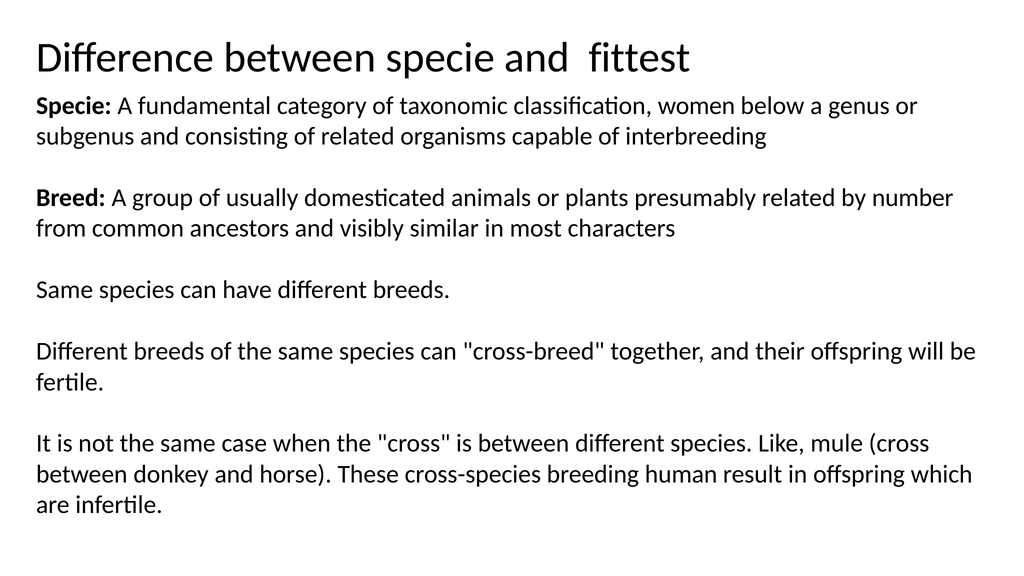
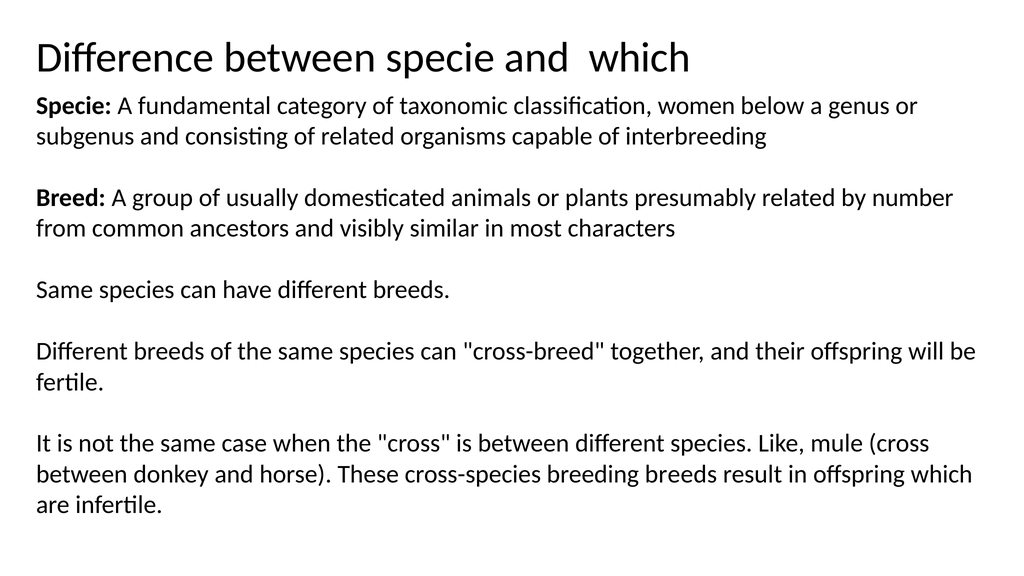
and fittest: fittest -> which
breeding human: human -> breeds
